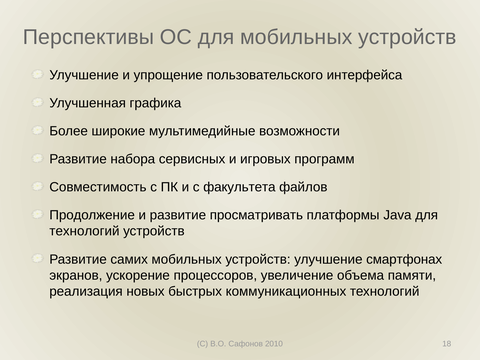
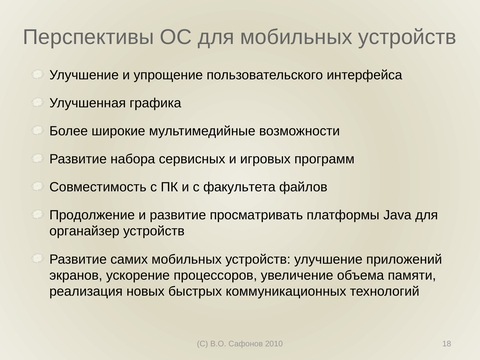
технологий at (84, 231): технологий -> органайзер
смартфонах: смартфонах -> приложений
